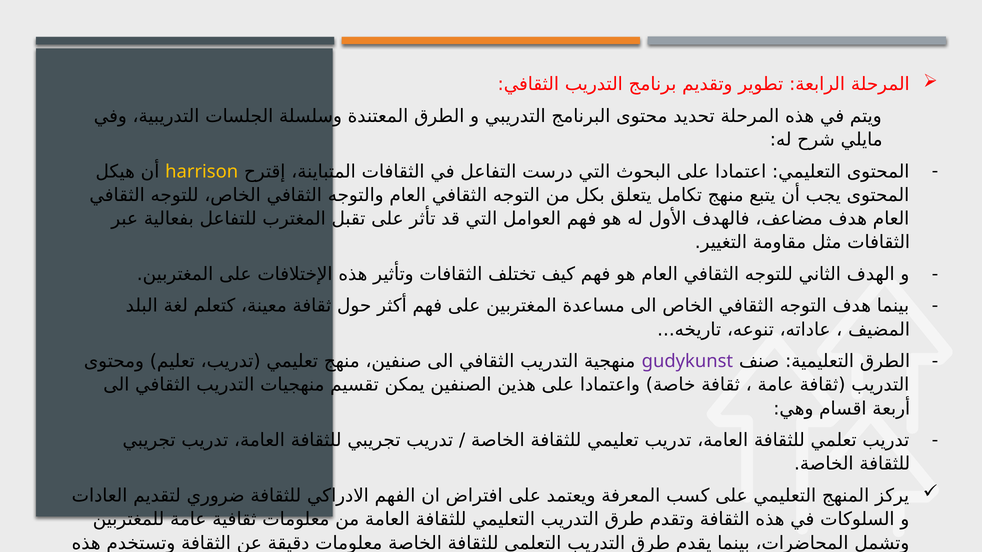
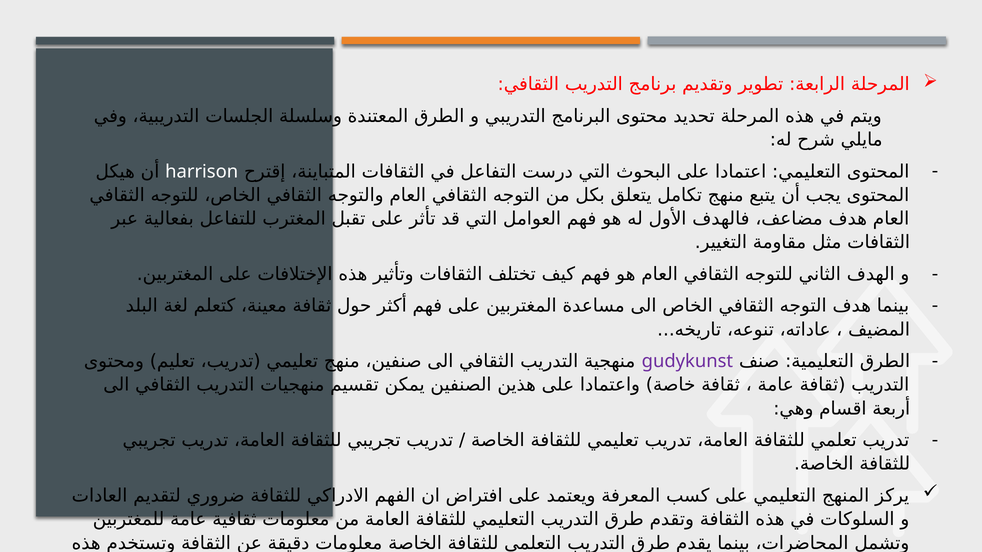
harrison colour: yellow -> white
